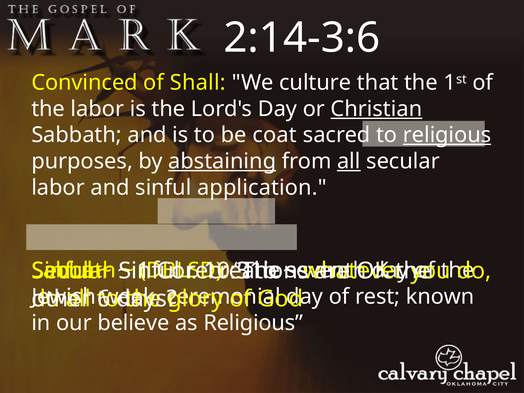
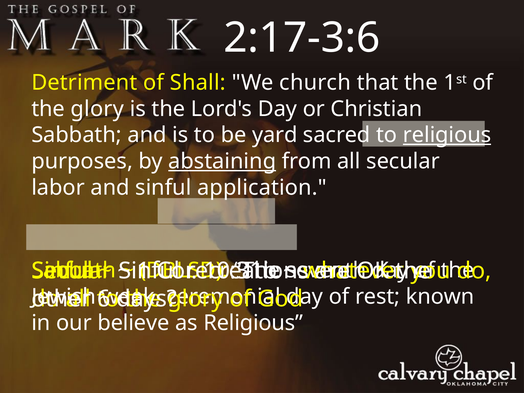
2:14-3:6: 2:14-3:6 -> 2:17-3:6
Convinced: Convinced -> Detriment
culture: culture -> church
labor at (97, 109): labor -> glory
Christian underline: present -> none
coat: coat -> yard
all at (349, 161) underline: present -> none
